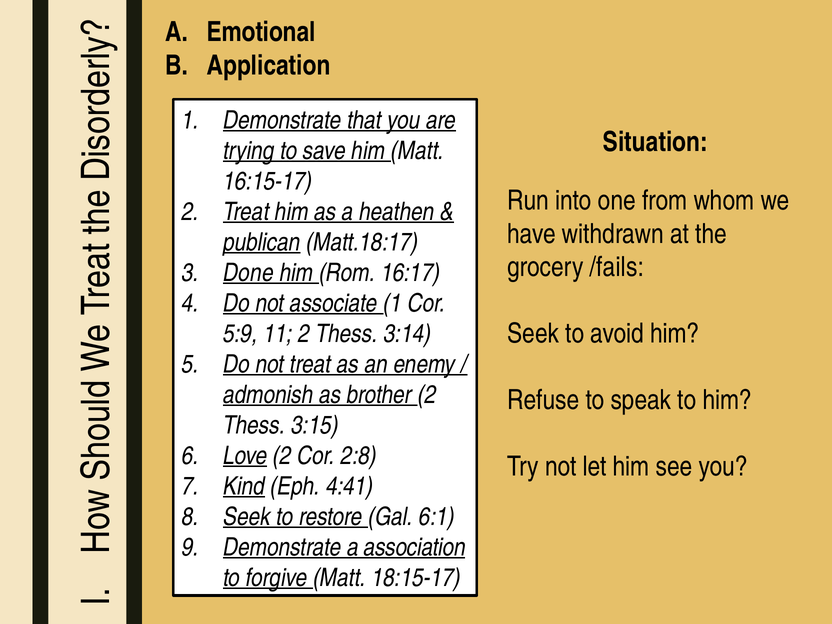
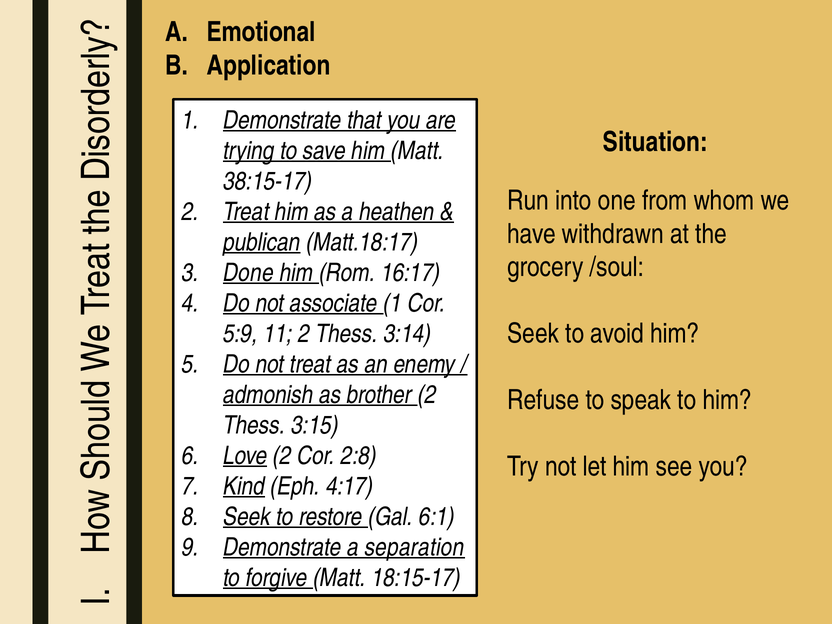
16:15-17: 16:15-17 -> 38:15-17
/fails: /fails -> /soul
4:41: 4:41 -> 4:17
association: association -> separation
